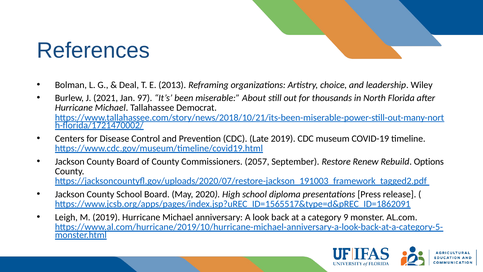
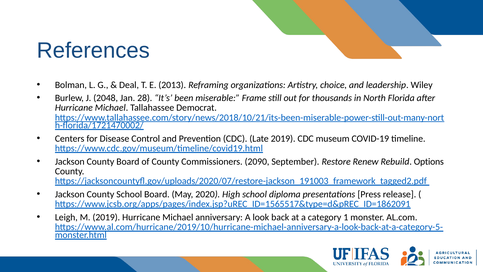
2021: 2021 -> 2048
97: 97 -> 28
About: About -> Frame
2057: 2057 -> 2090
9: 9 -> 1
